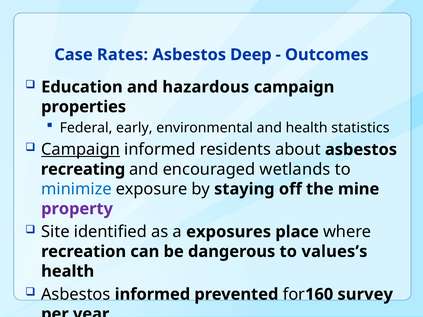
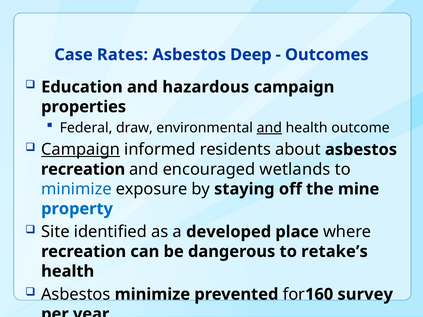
early: early -> draw
and at (269, 128) underline: none -> present
statistics: statistics -> outcome
recreating at (83, 169): recreating -> recreation
property colour: purple -> blue
exposures: exposures -> developed
values’s: values’s -> retake’s
Asbestos informed: informed -> minimize
